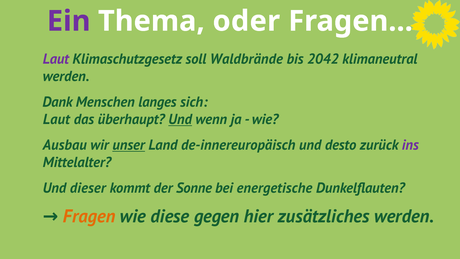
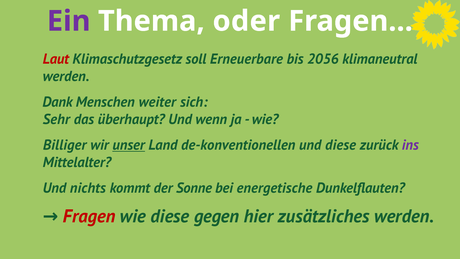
Laut at (56, 59) colour: purple -> red
Waldbrände: Waldbrände -> Erneuerbare
2042: 2042 -> 2056
langes: langes -> weiter
Laut at (56, 119): Laut -> Sehr
Und at (180, 119) underline: present -> none
Ausbau: Ausbau -> Billiger
de-innereuropäisch: de-innereuropäisch -> de-konventionellen
und desto: desto -> diese
dieser: dieser -> nichts
Fragen at (89, 216) colour: orange -> red
